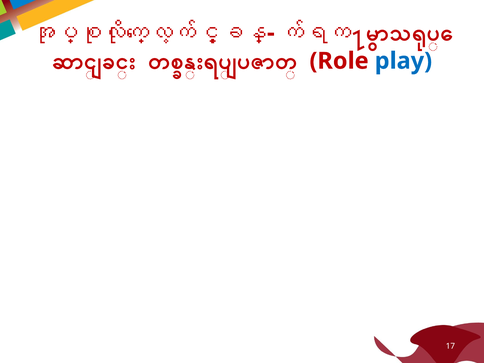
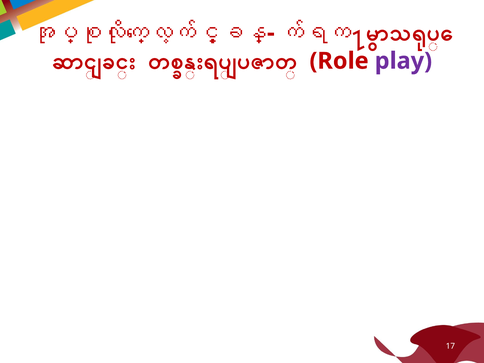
play colour: blue -> purple
